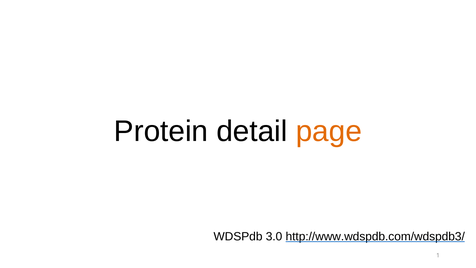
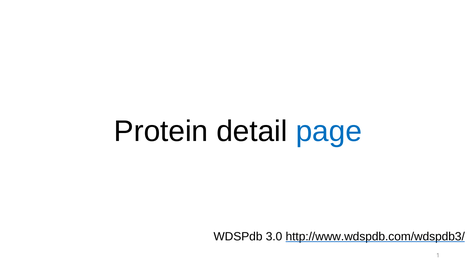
page colour: orange -> blue
